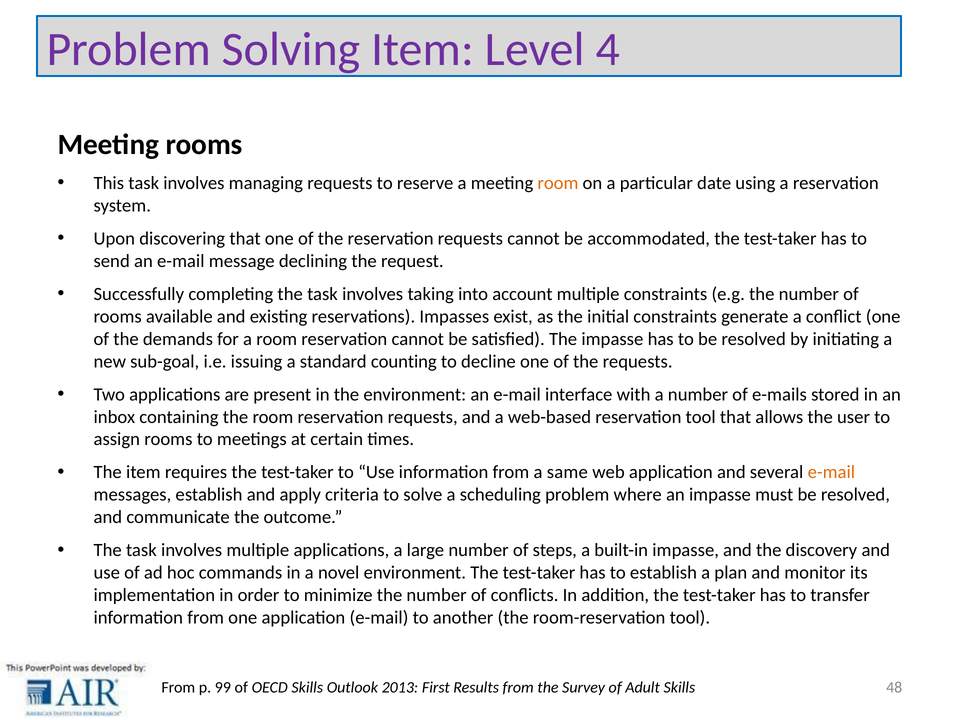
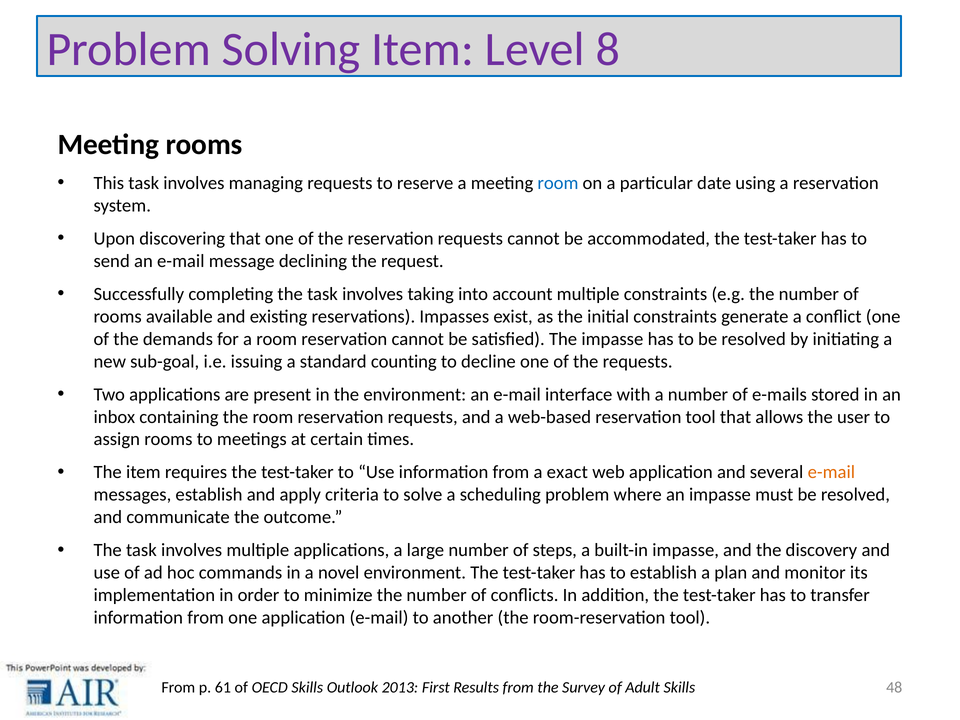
4: 4 -> 8
room at (558, 183) colour: orange -> blue
same: same -> exact
99: 99 -> 61
